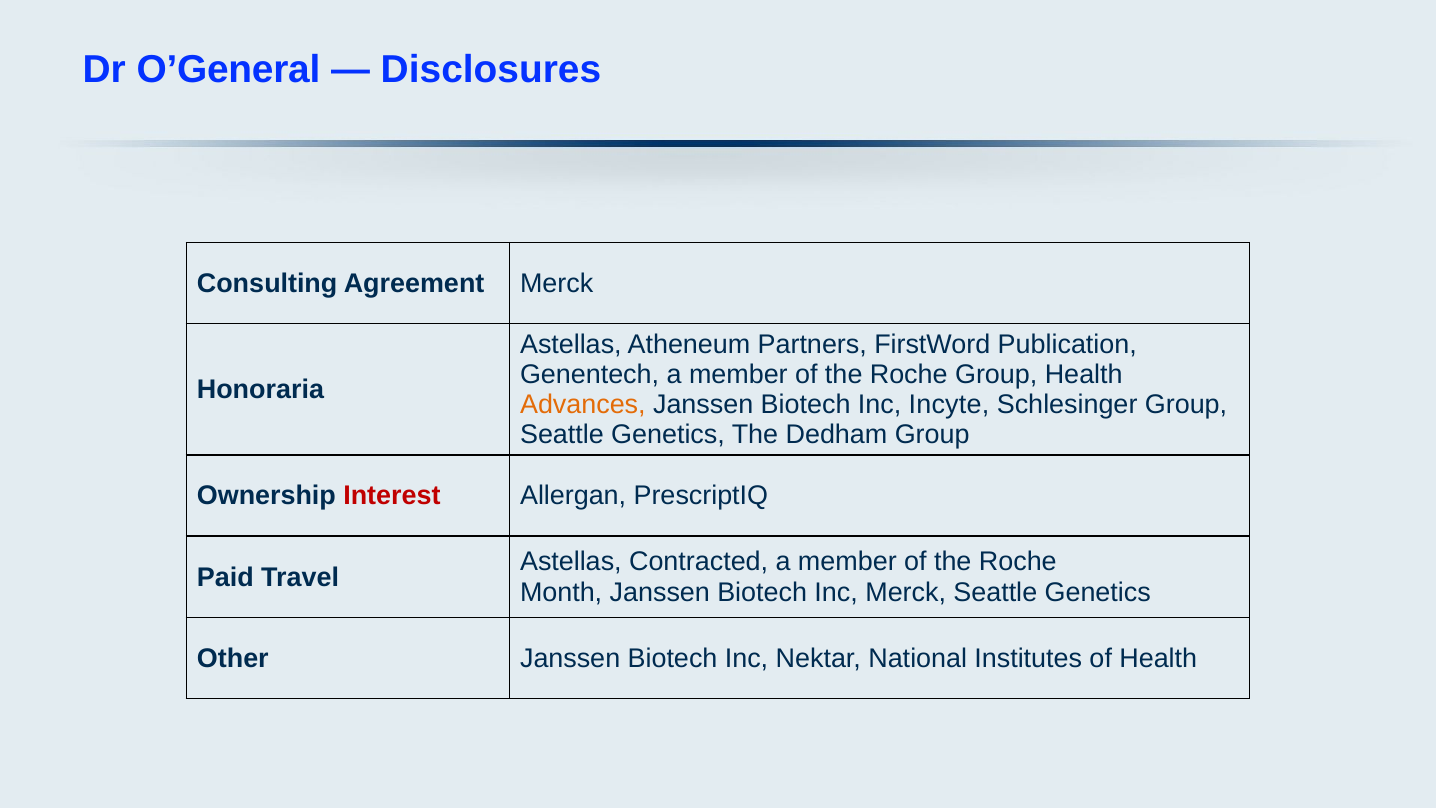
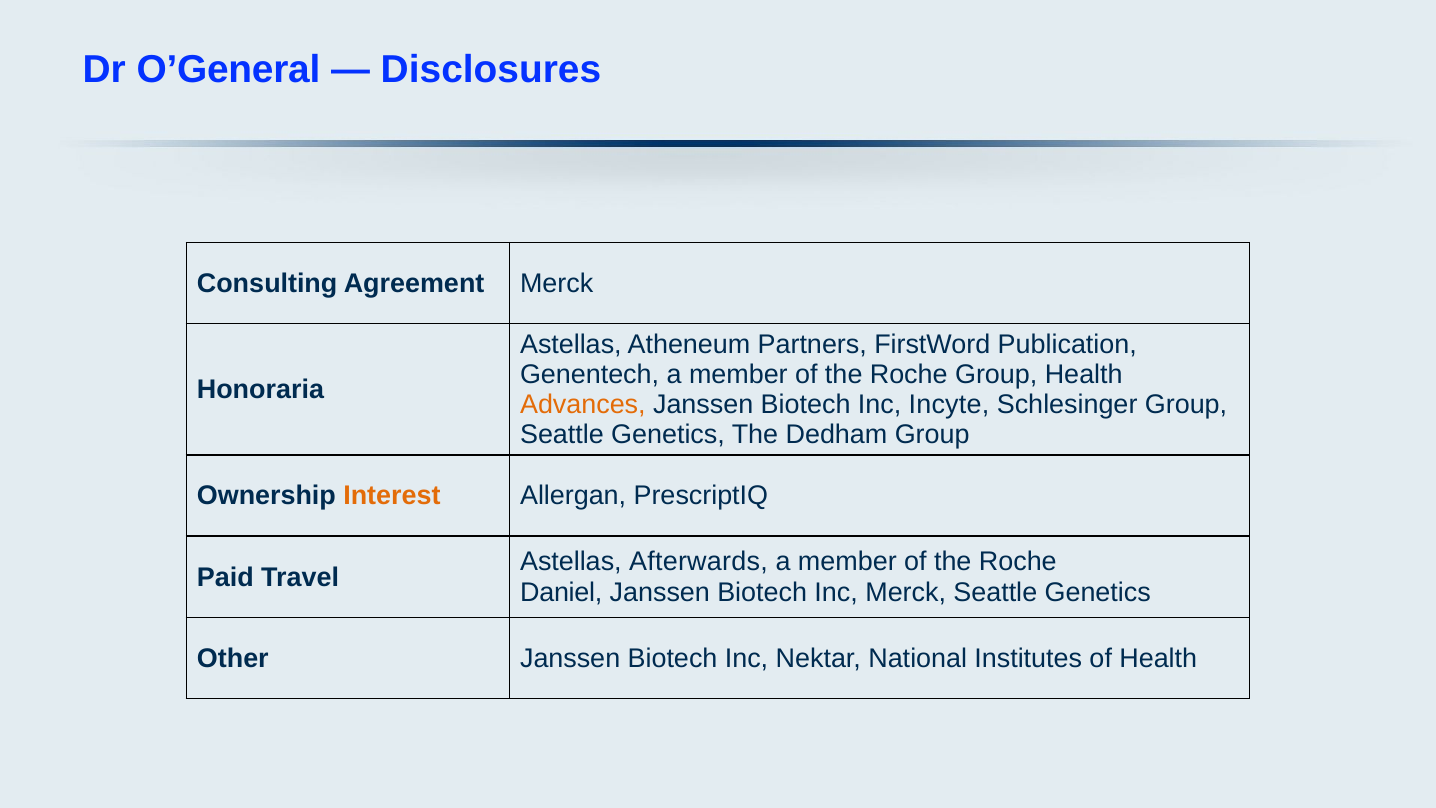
Interest colour: red -> orange
Contracted: Contracted -> Afterwards
Month: Month -> Daniel
